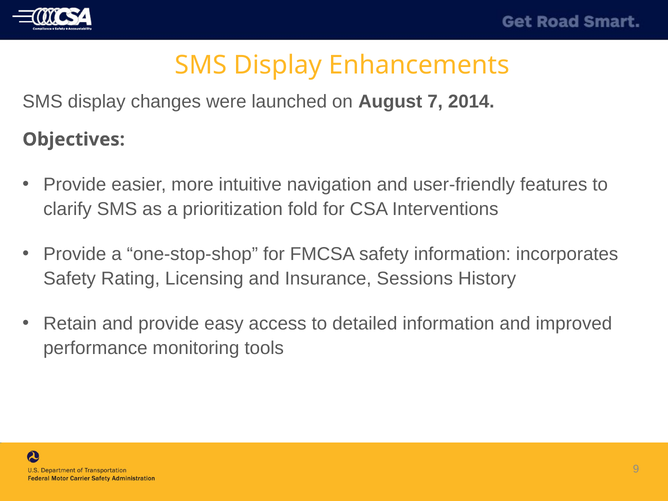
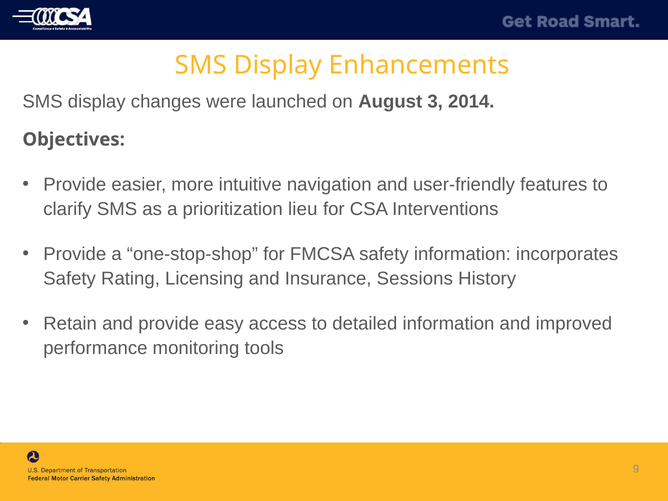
7: 7 -> 3
fold: fold -> lieu
